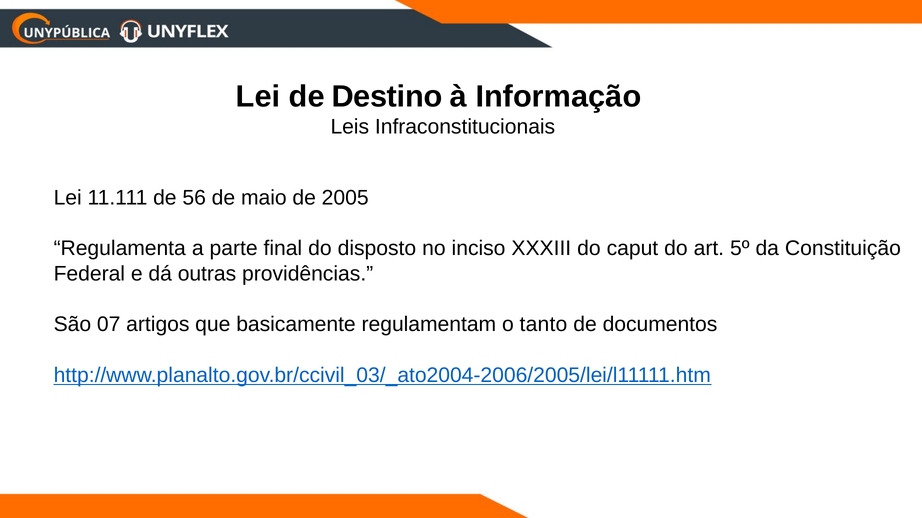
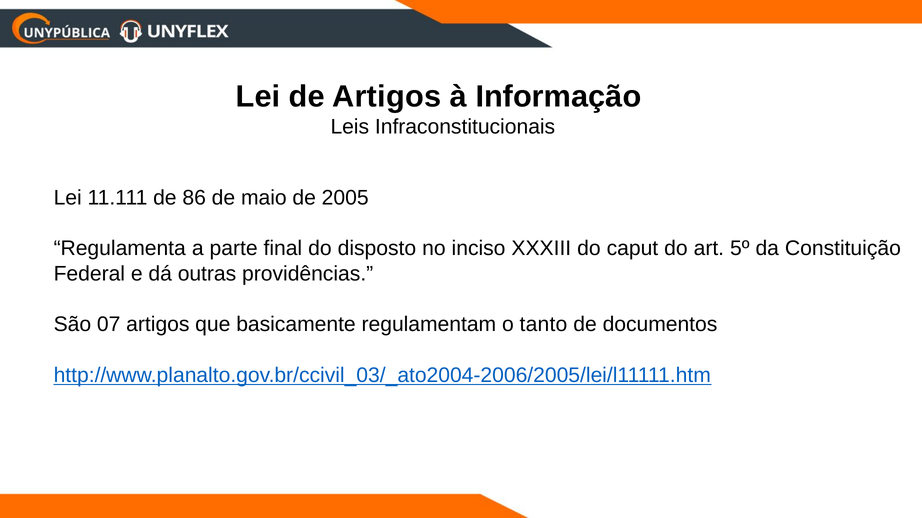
de Destino: Destino -> Artigos
56: 56 -> 86
